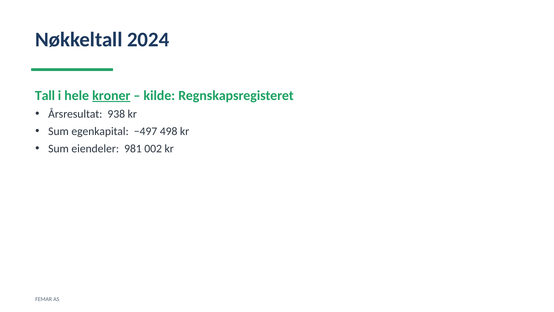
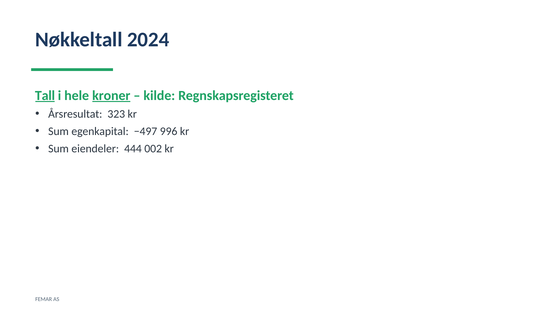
Tall underline: none -> present
938: 938 -> 323
498: 498 -> 996
981: 981 -> 444
